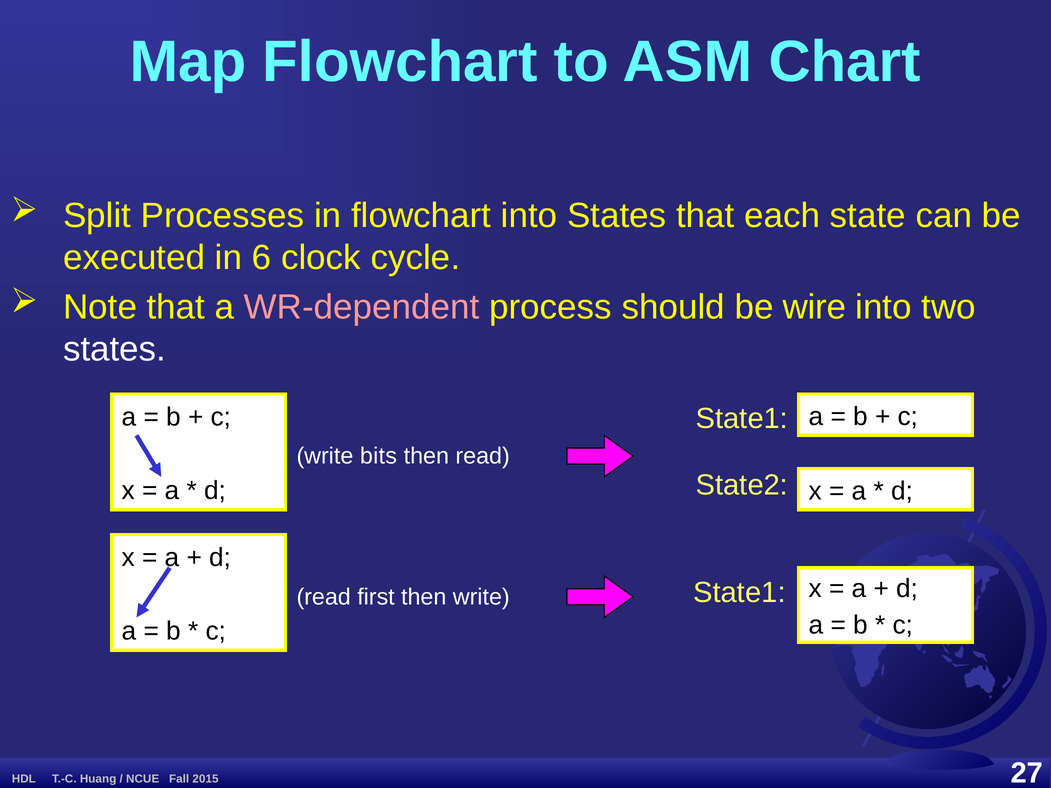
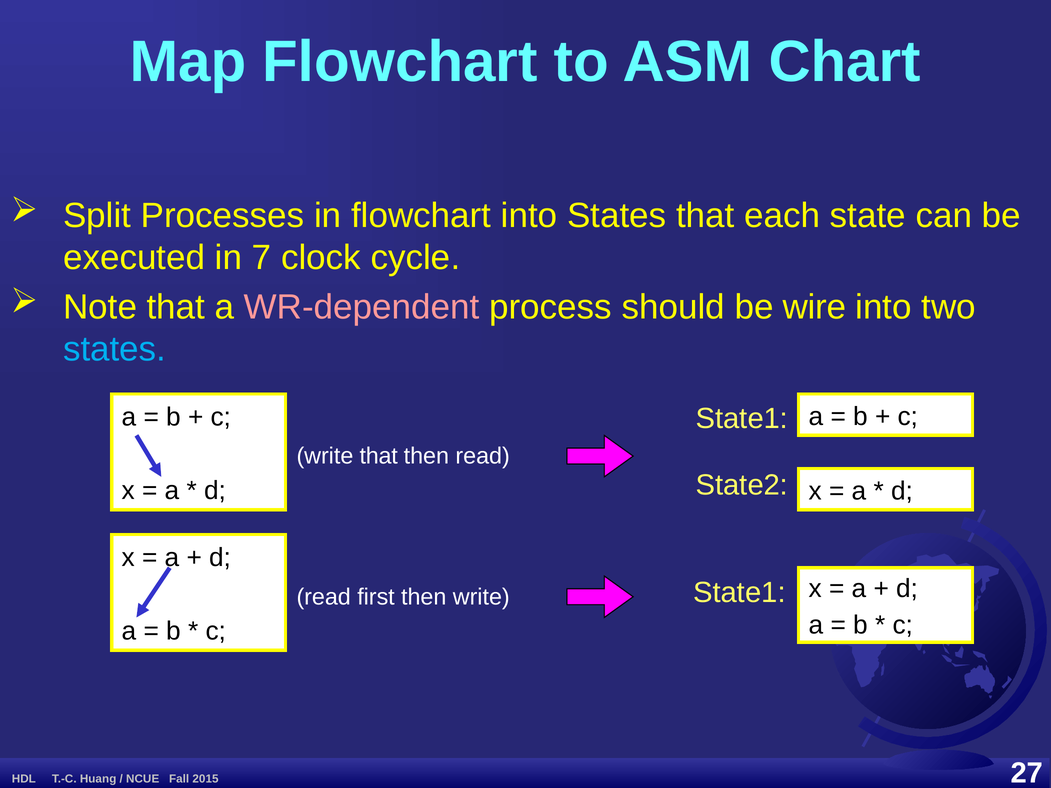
6: 6 -> 7
states at (115, 349) colour: white -> light blue
write bits: bits -> that
